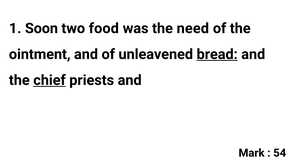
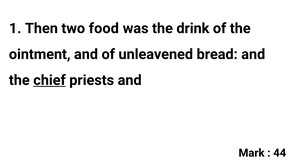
Soon: Soon -> Then
need: need -> drink
bread underline: present -> none
54: 54 -> 44
